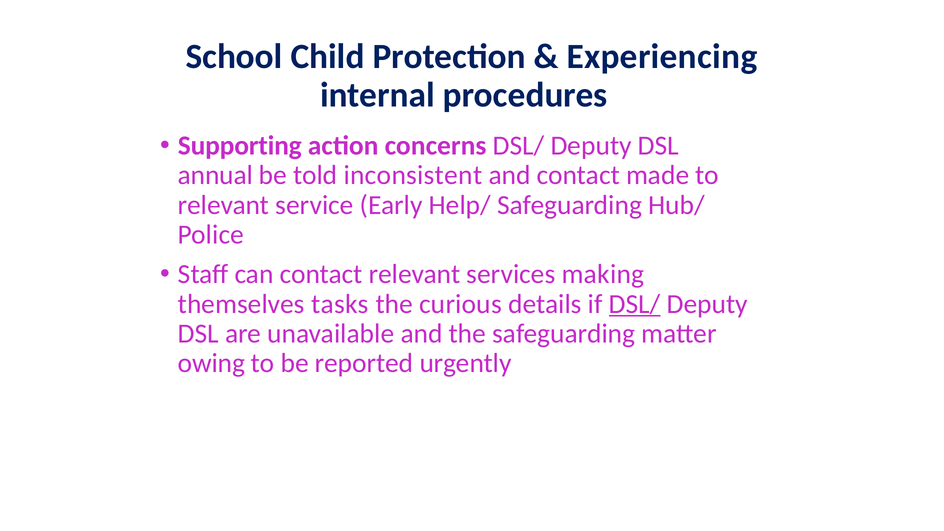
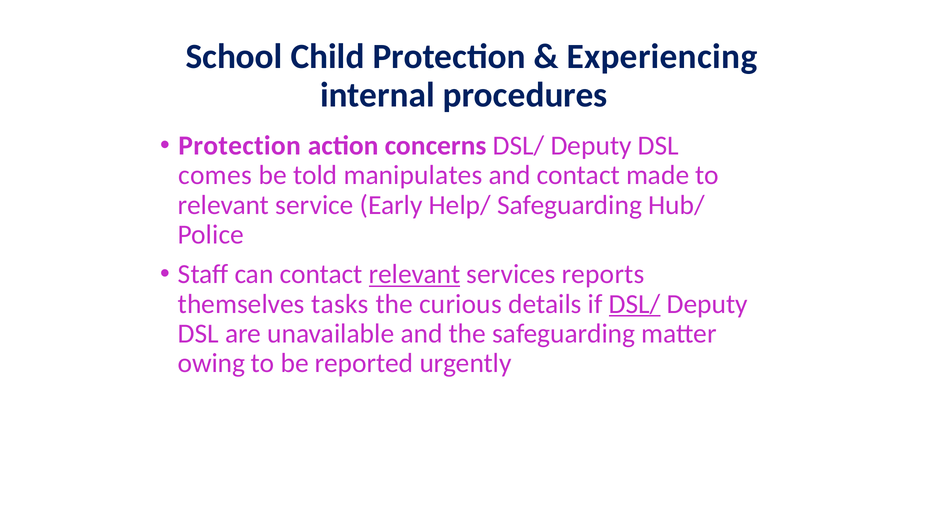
Supporting at (240, 146): Supporting -> Protection
annual: annual -> comes
inconsistent: inconsistent -> manipulates
relevant at (415, 274) underline: none -> present
making: making -> reports
